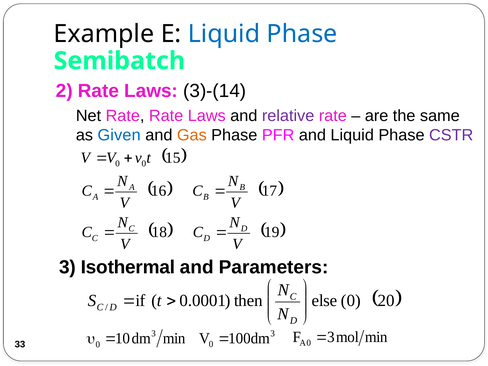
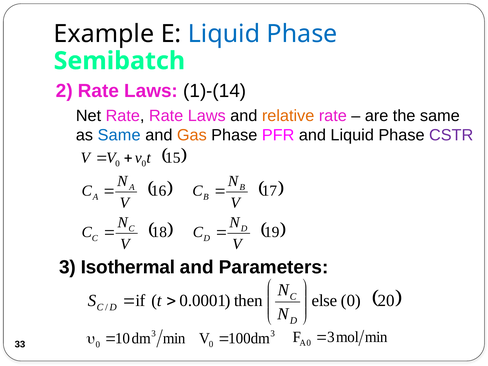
3)-(14: 3)-(14 -> 1)-(14
relative colour: purple -> orange
as Given: Given -> Same
